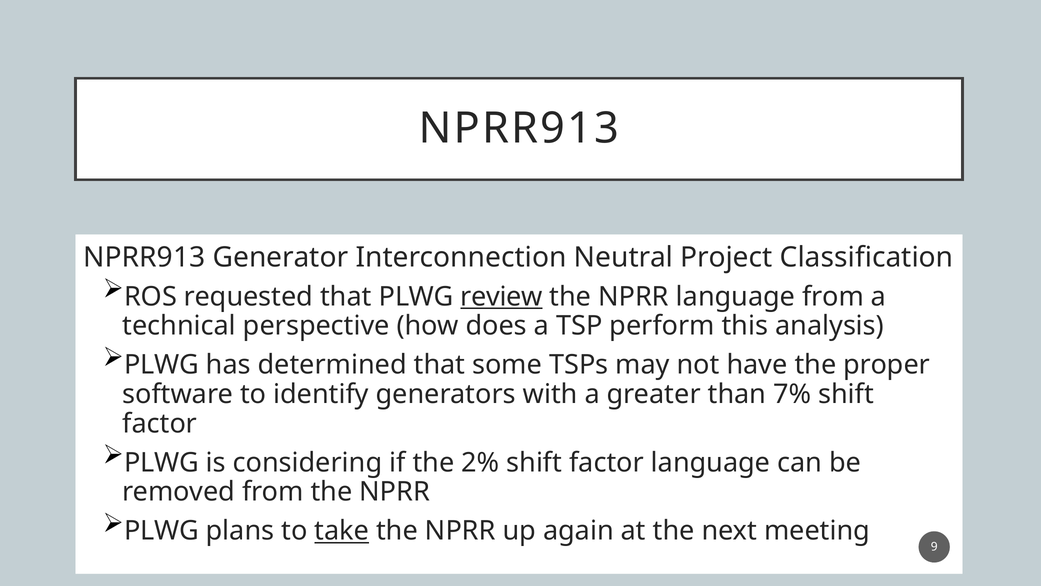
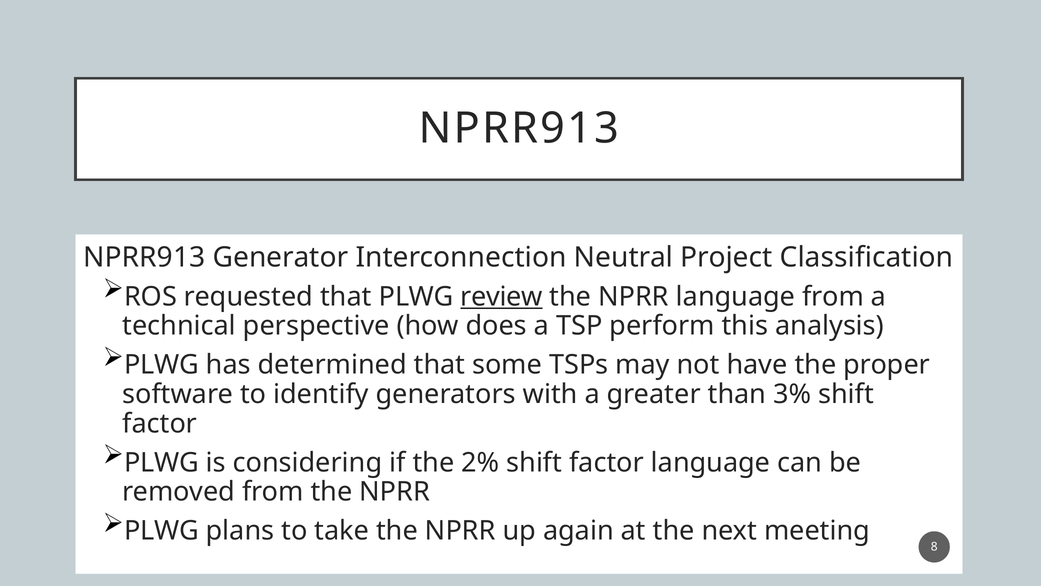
7%: 7% -> 3%
take underline: present -> none
9: 9 -> 8
